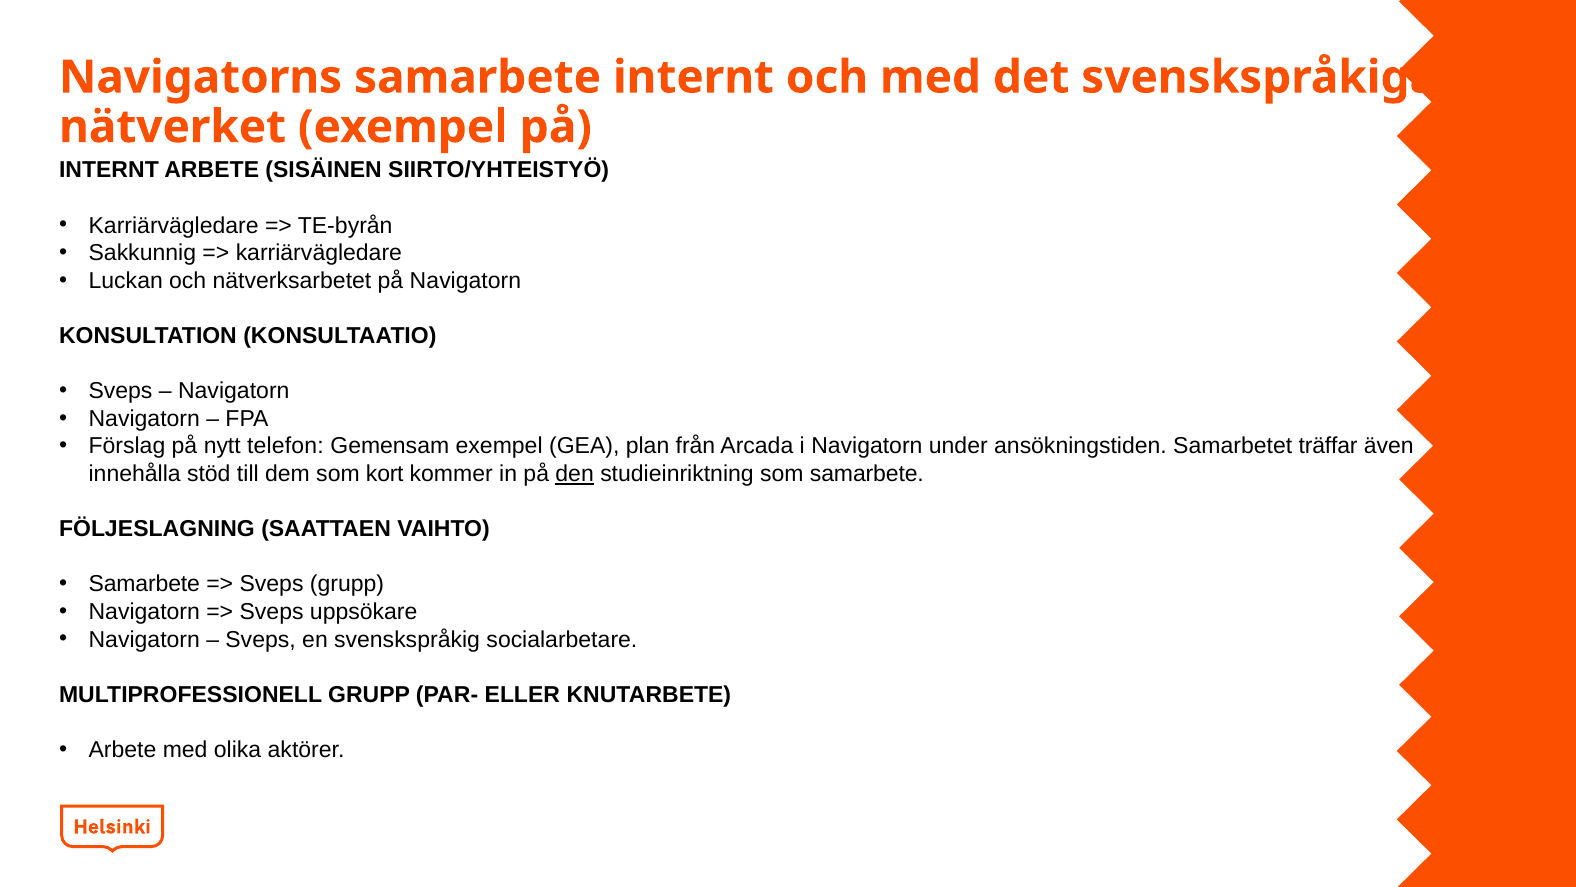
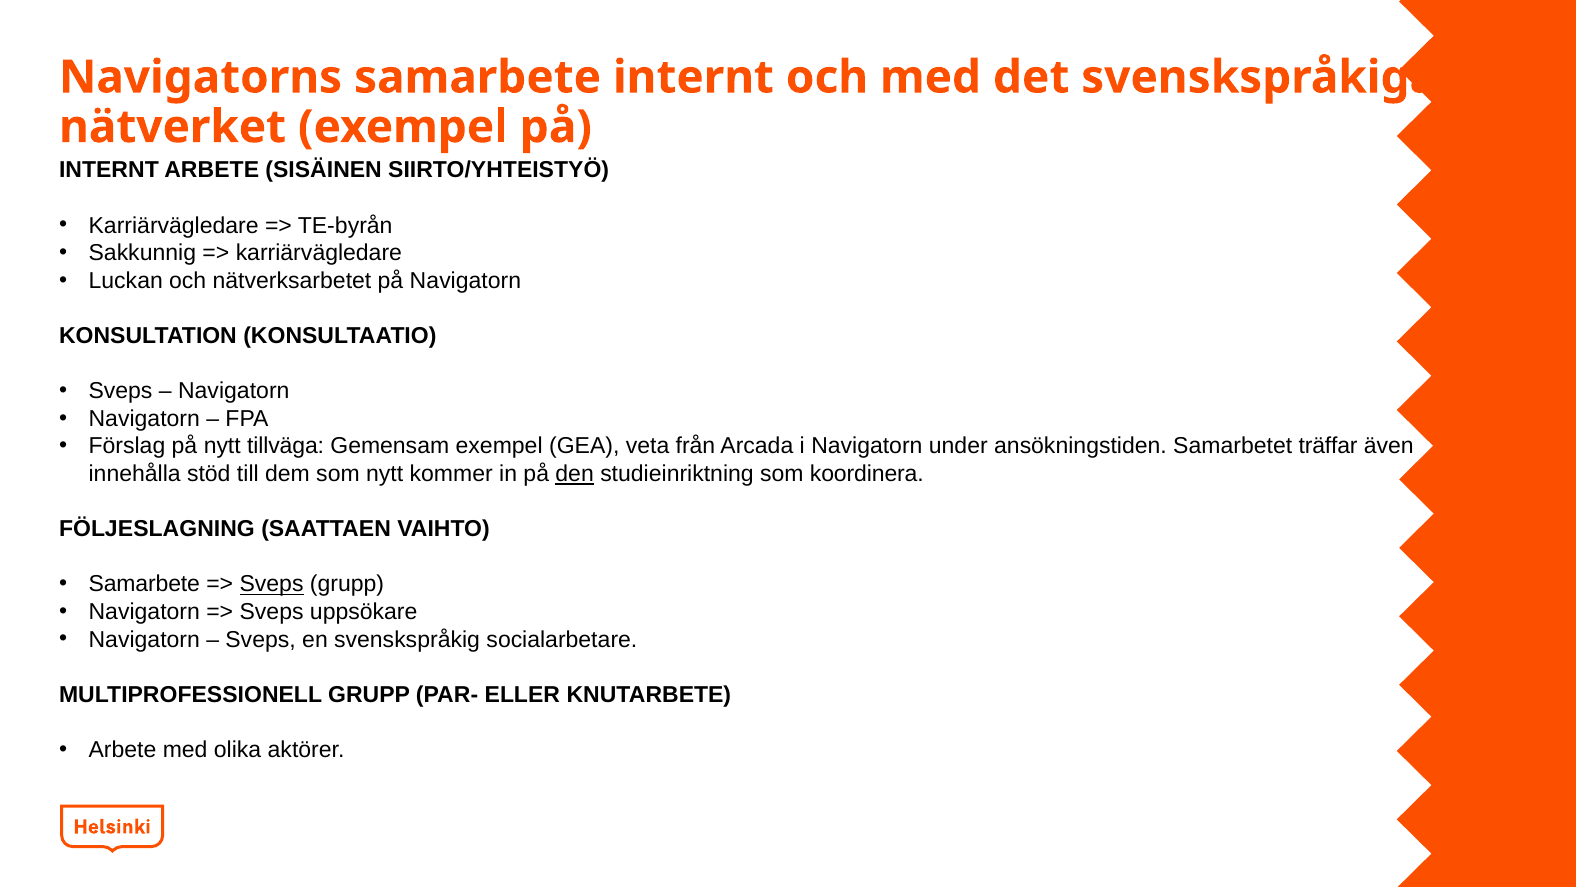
telefon: telefon -> tillväga
plan: plan -> veta
som kort: kort -> nytt
som samarbete: samarbete -> koordinera
Sveps at (272, 584) underline: none -> present
